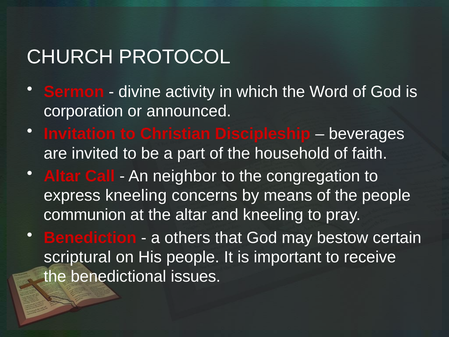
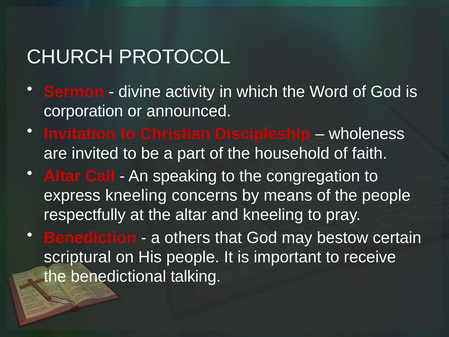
beverages: beverages -> wholeness
neighbor: neighbor -> speaking
communion: communion -> respectfully
issues: issues -> talking
